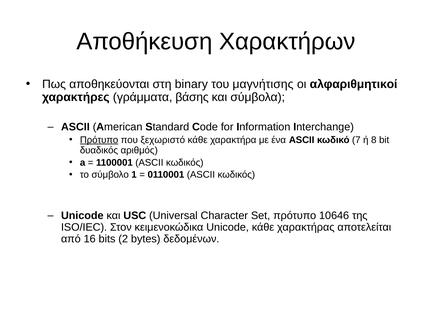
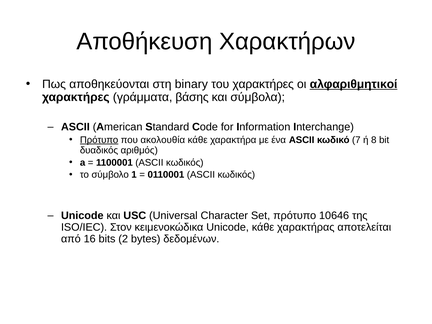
του μαγνήτισης: μαγνήτισης -> χαρακτήρες
αλφαριθμητικοί underline: none -> present
ξεχωριστό: ξεχωριστό -> ακολουθία
